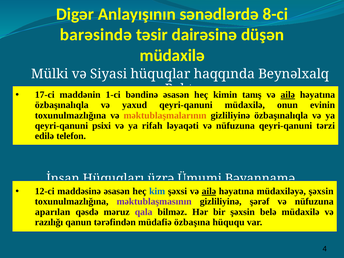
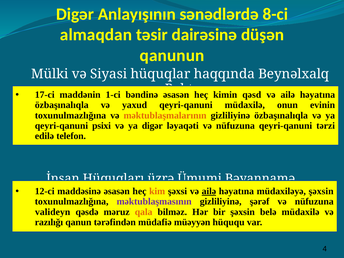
barəsində: barəsində -> almaqdan
müdaxilə at (172, 55): müdaxilə -> qanunun
tanış: tanış -> qəsd
ailə at (288, 95) underline: present -> none
ya rifah: rifah -> digər
kim colour: blue -> orange
aparılan: aparılan -> valideyn
qala colour: purple -> orange
özbaşına: özbaşına -> müəyyən
